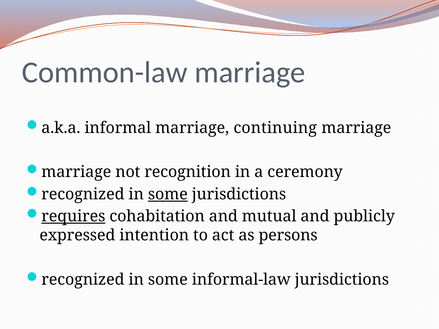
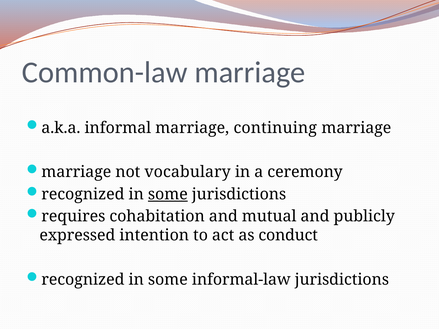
recognition: recognition -> vocabulary
requires underline: present -> none
persons: persons -> conduct
